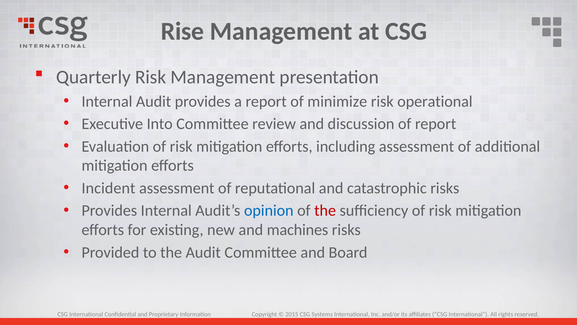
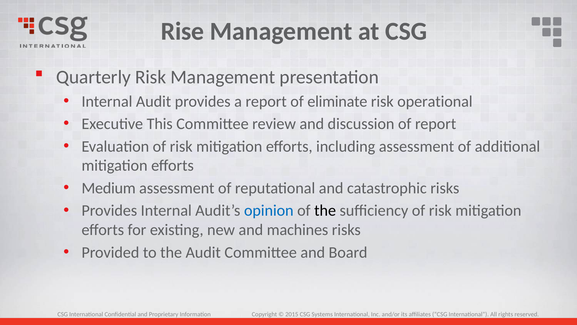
minimize: minimize -> eliminate
Into: Into -> This
Incident: Incident -> Medium
the at (325, 210) colour: red -> black
